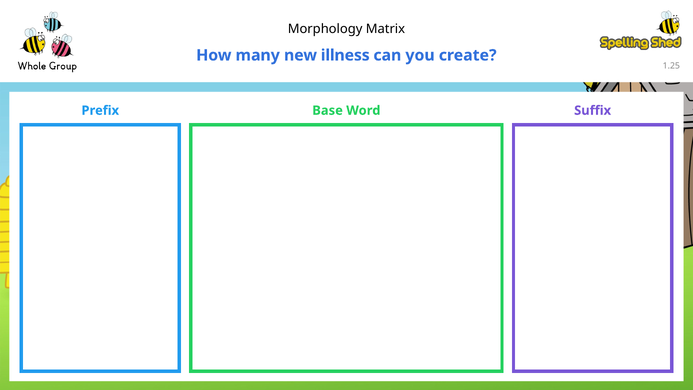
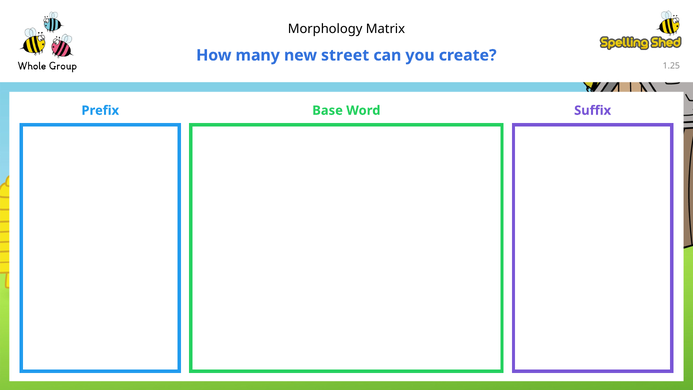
illness: illness -> street
